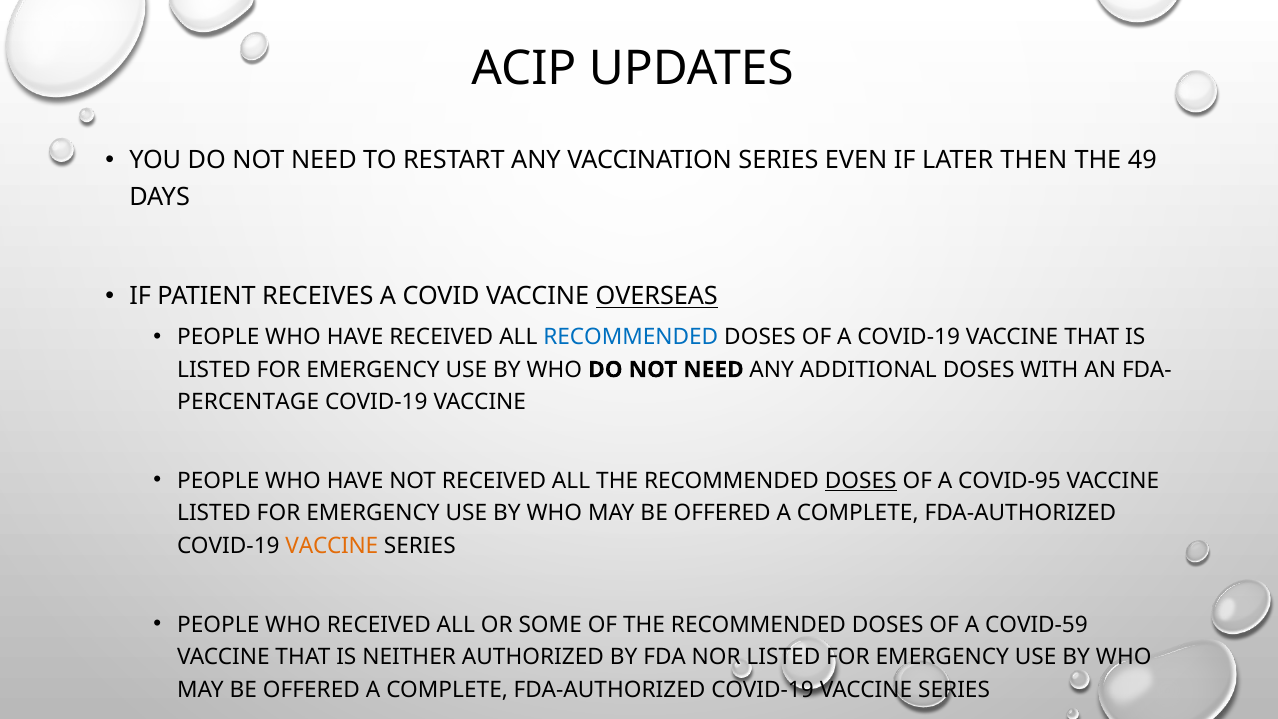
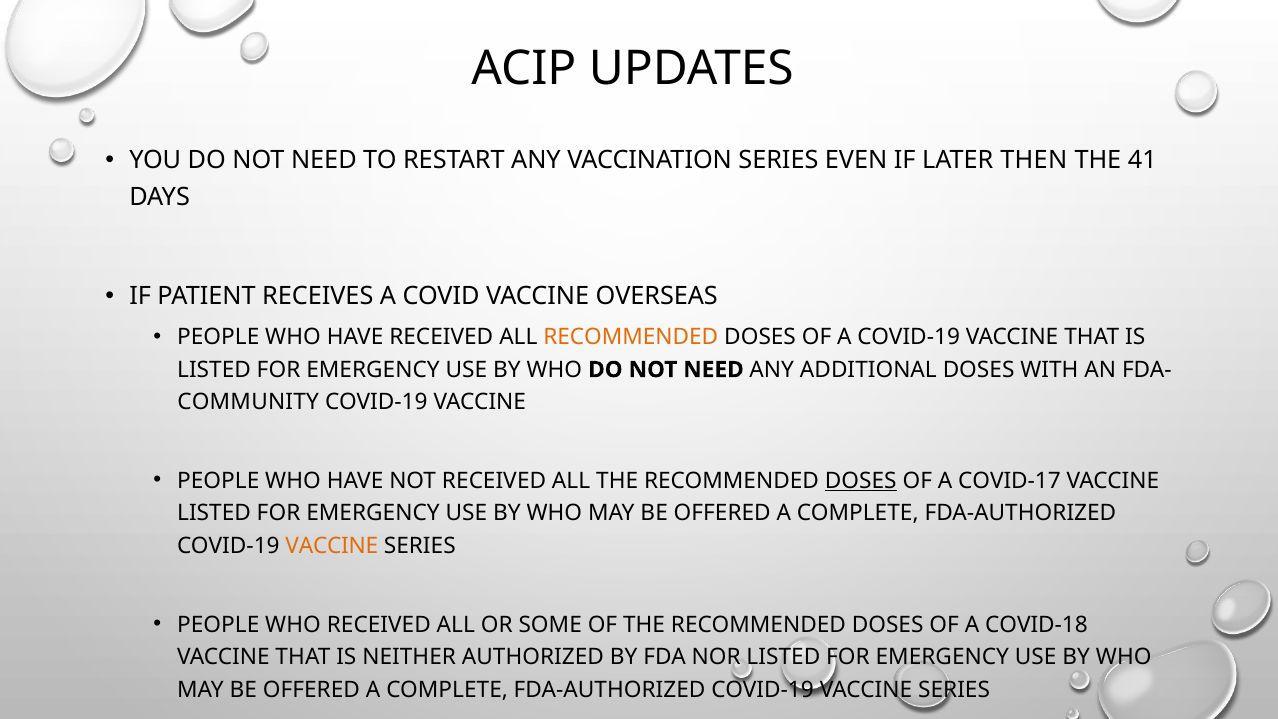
49: 49 -> 41
OVERSEAS underline: present -> none
RECOMMENDED at (631, 337) colour: blue -> orange
PERCENTAGE: PERCENTAGE -> COMMUNITY
COVID-95: COVID-95 -> COVID-17
COVID-59: COVID-59 -> COVID-18
